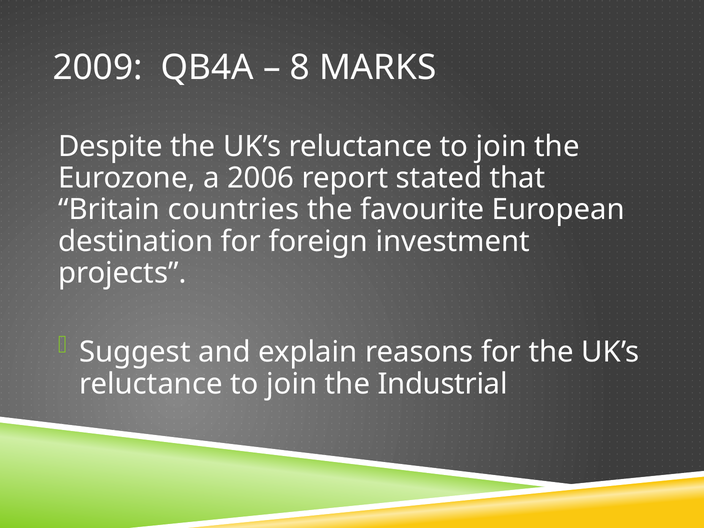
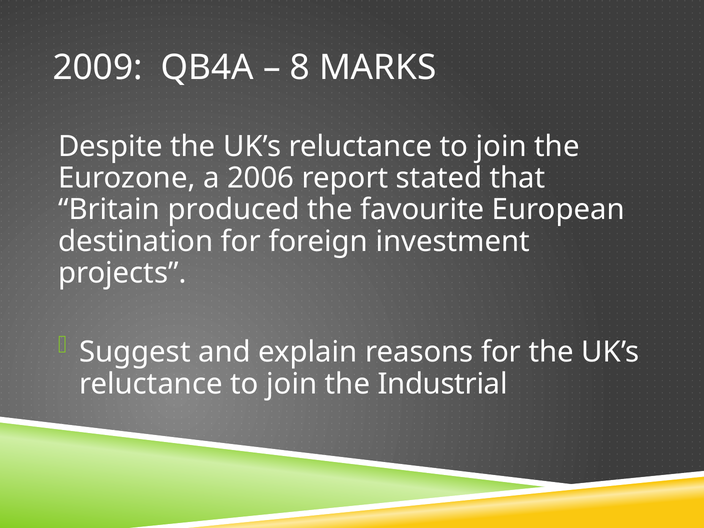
countries: countries -> produced
